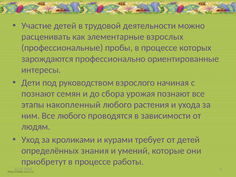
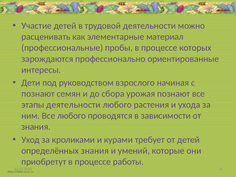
взрослых: взрослых -> материал
этапы накопленный: накопленный -> деятельности
людям at (36, 127): людям -> знания
